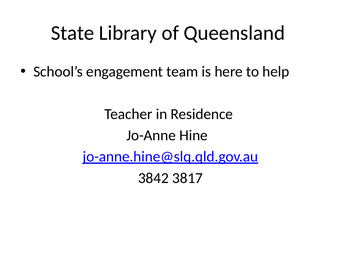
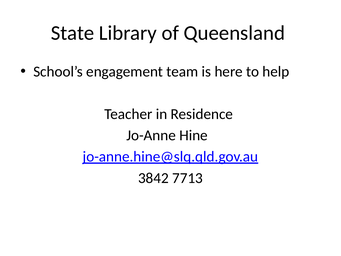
3817: 3817 -> 7713
